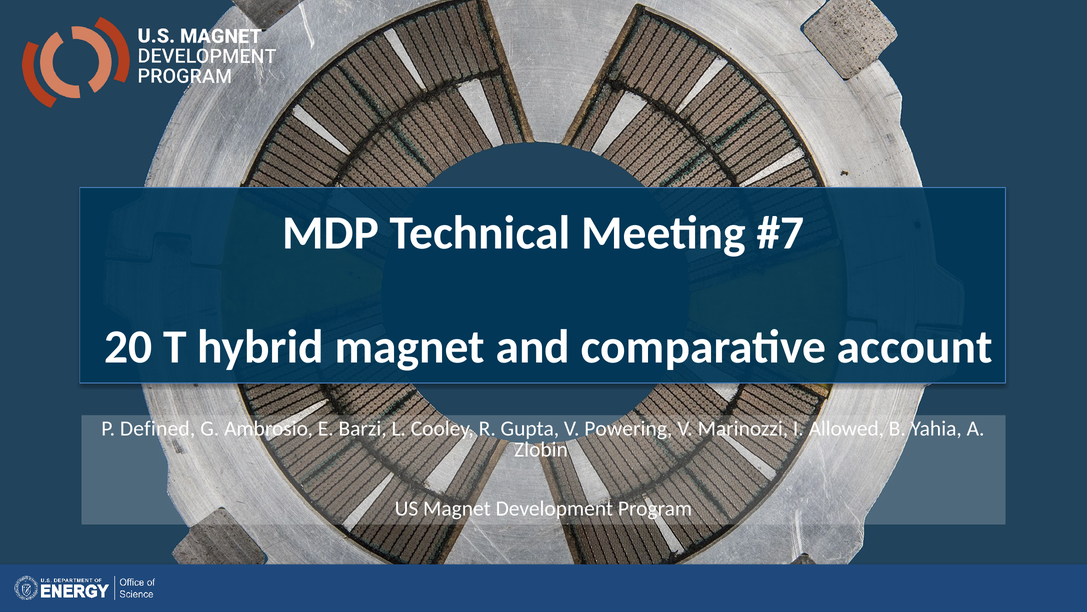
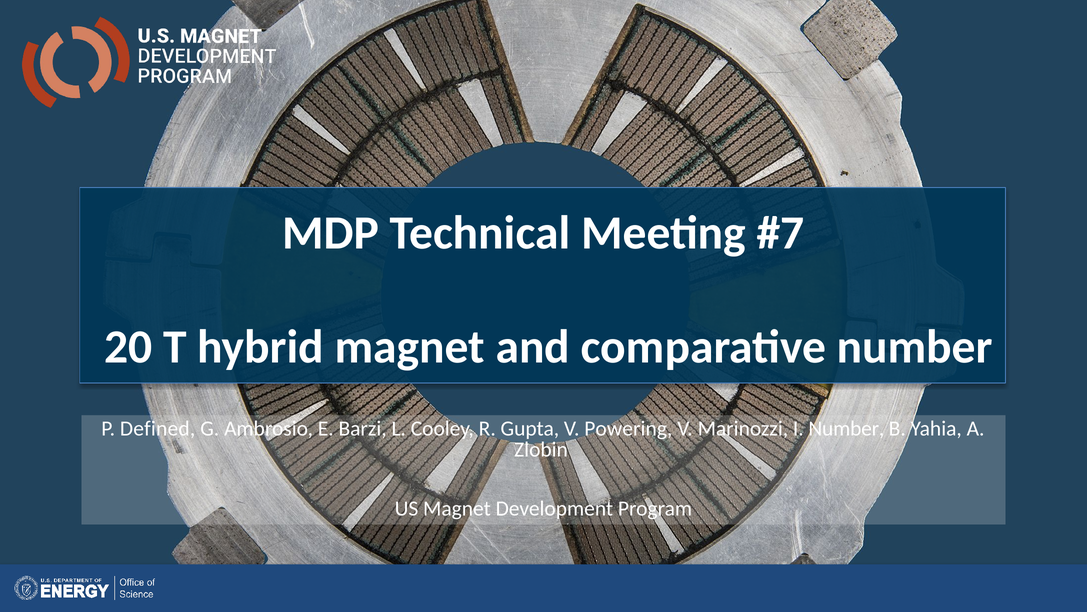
comparative account: account -> number
I Allowed: Allowed -> Number
